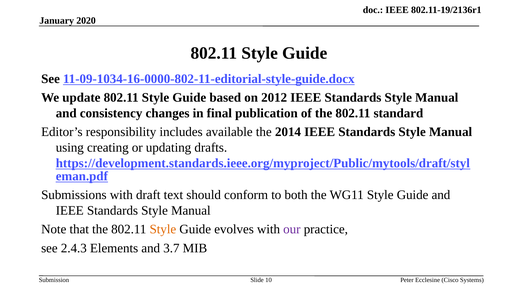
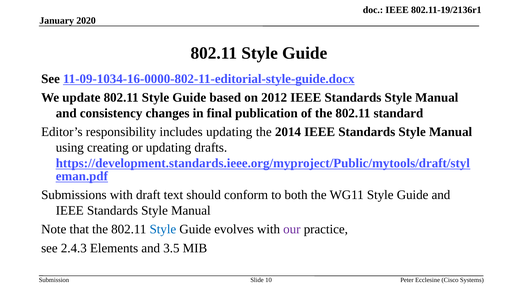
includes available: available -> updating
Style at (163, 229) colour: orange -> blue
3.7: 3.7 -> 3.5
